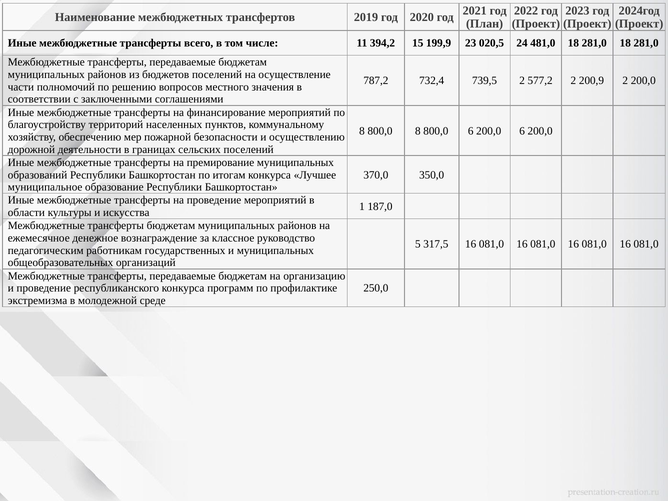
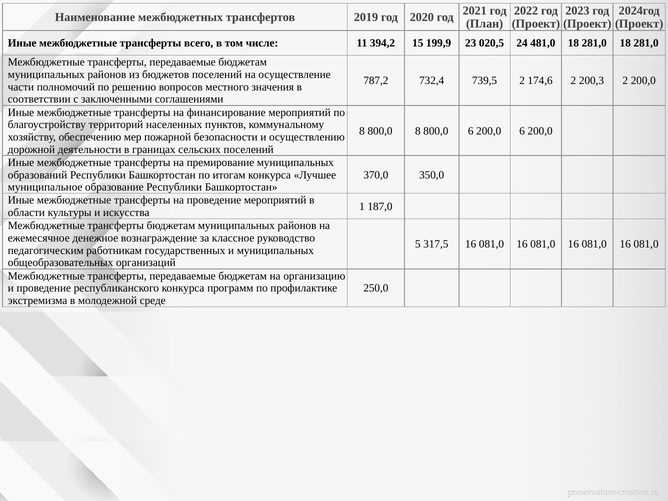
577,2: 577,2 -> 174,6
200,9: 200,9 -> 200,3
